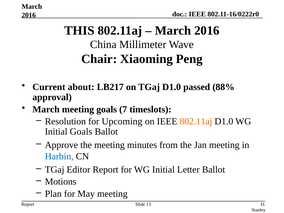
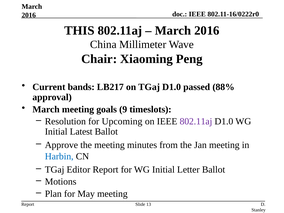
about: about -> bands
7: 7 -> 9
802.11aj at (196, 121) colour: orange -> purple
Initial Goals: Goals -> Latest
